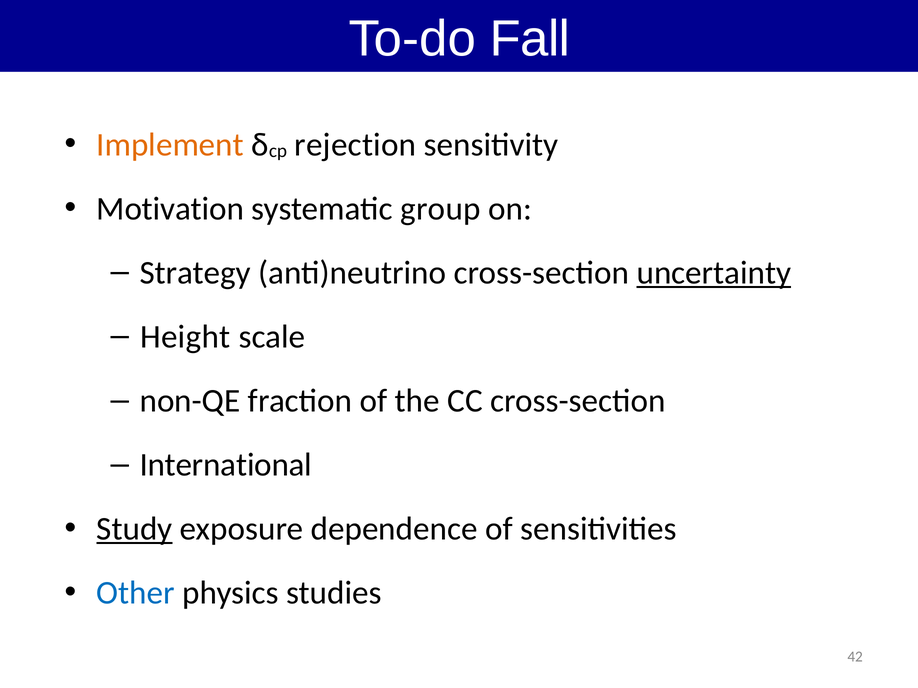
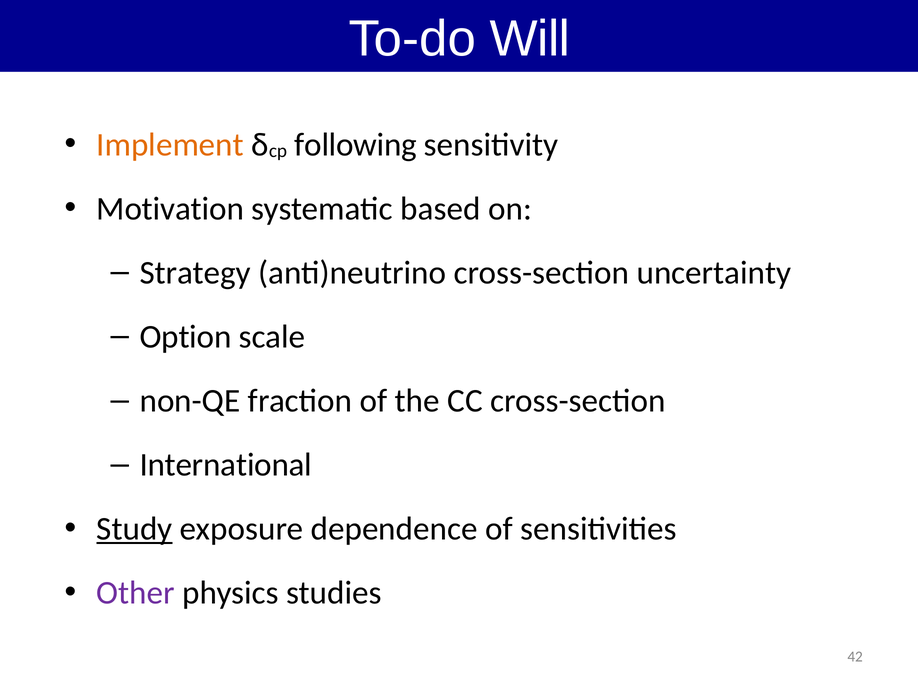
Fall: Fall -> Will
rejection: rejection -> following
group: group -> based
uncertainty underline: present -> none
Height: Height -> Option
Other colour: blue -> purple
